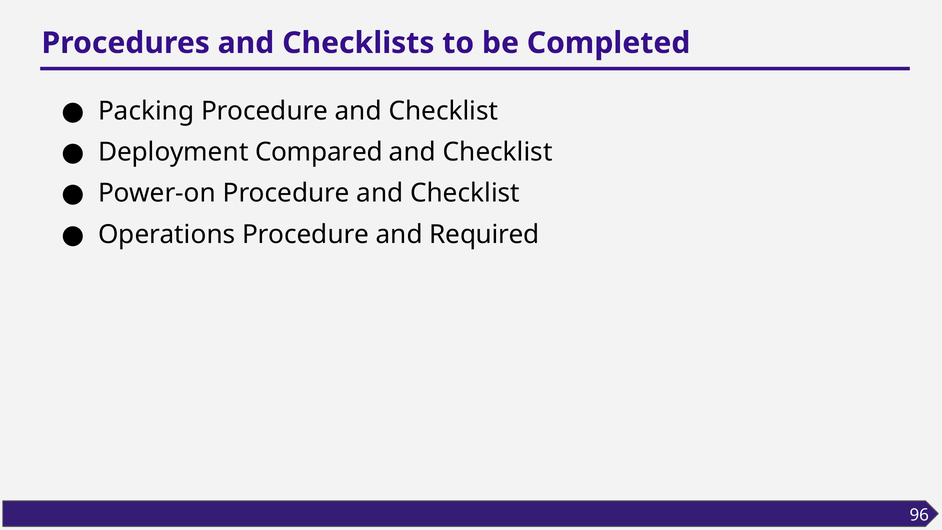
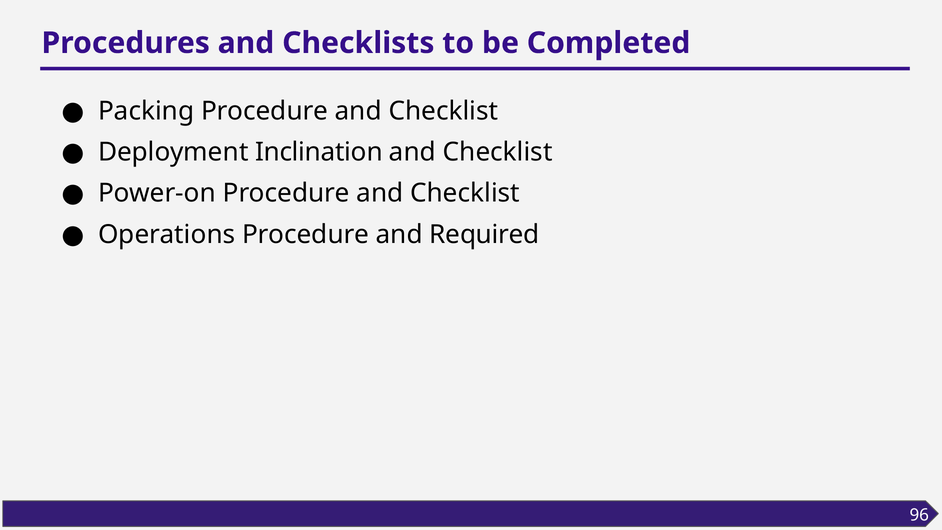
Compared: Compared -> Inclination
